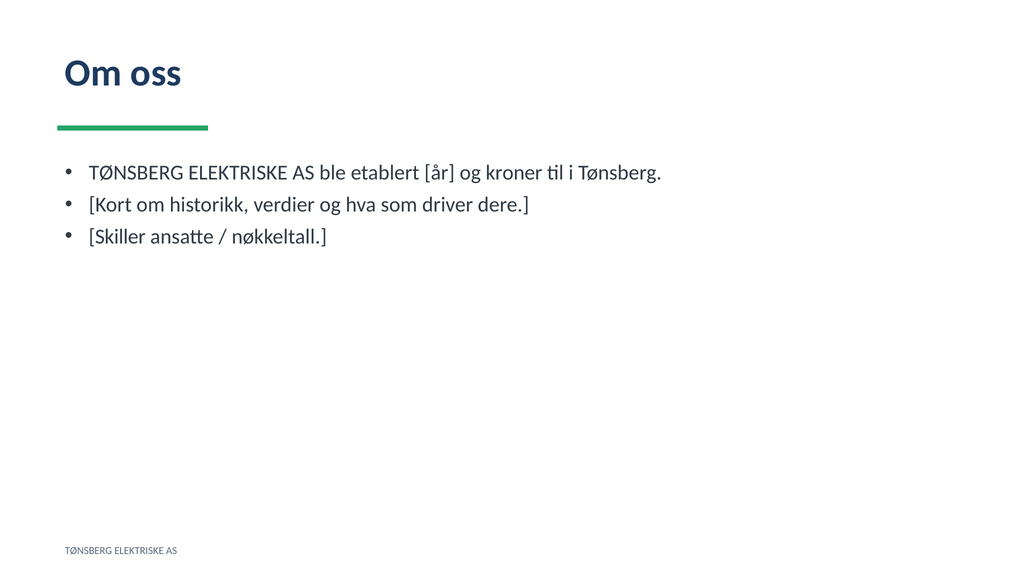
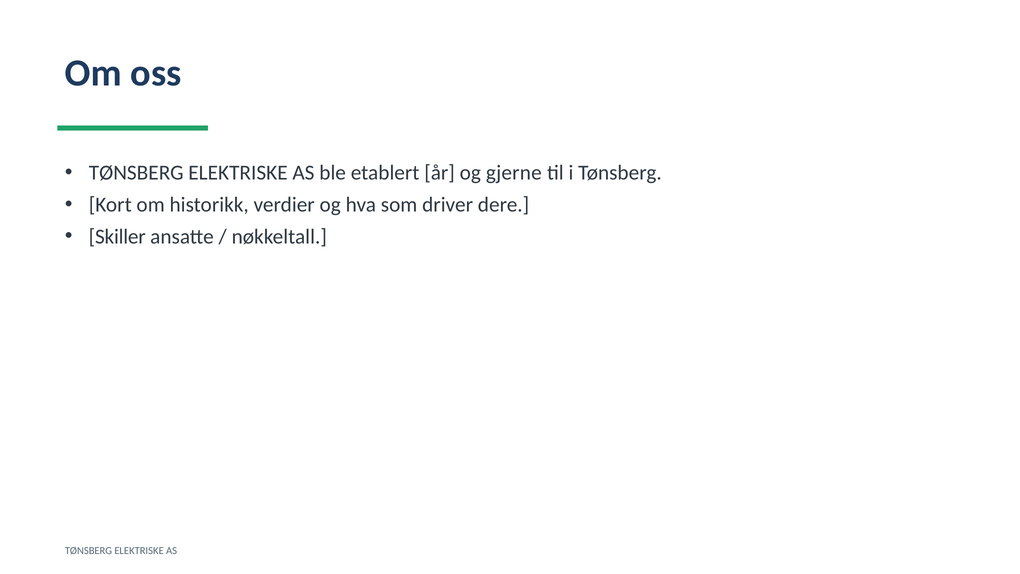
kroner: kroner -> gjerne
